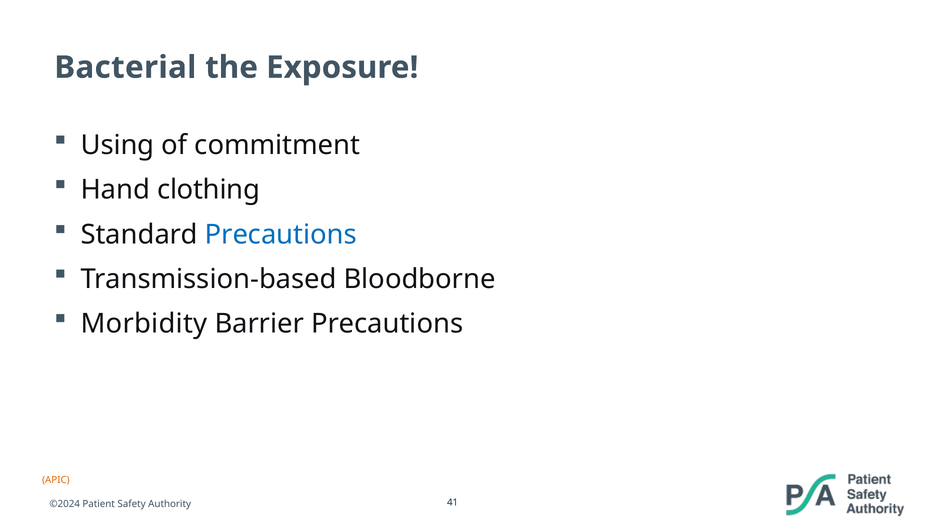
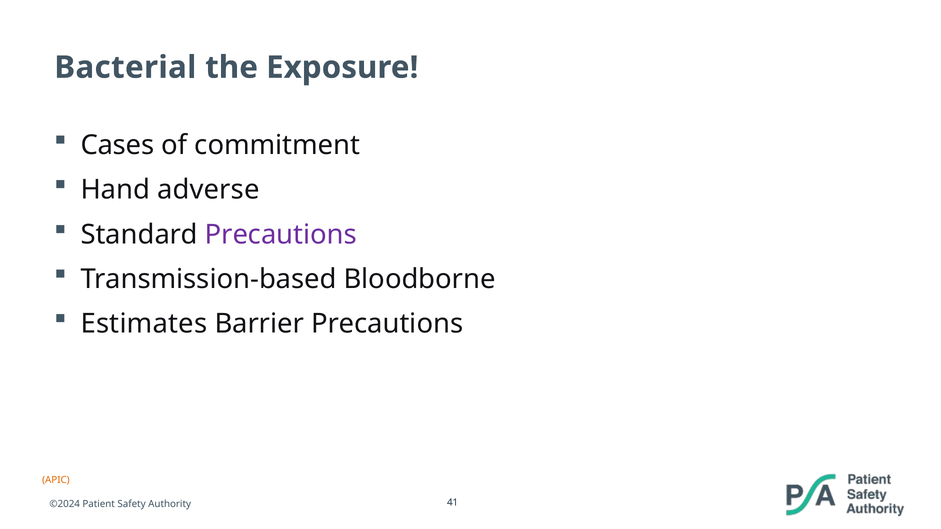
Using: Using -> Cases
clothing: clothing -> adverse
Precautions at (281, 235) colour: blue -> purple
Morbidity: Morbidity -> Estimates
